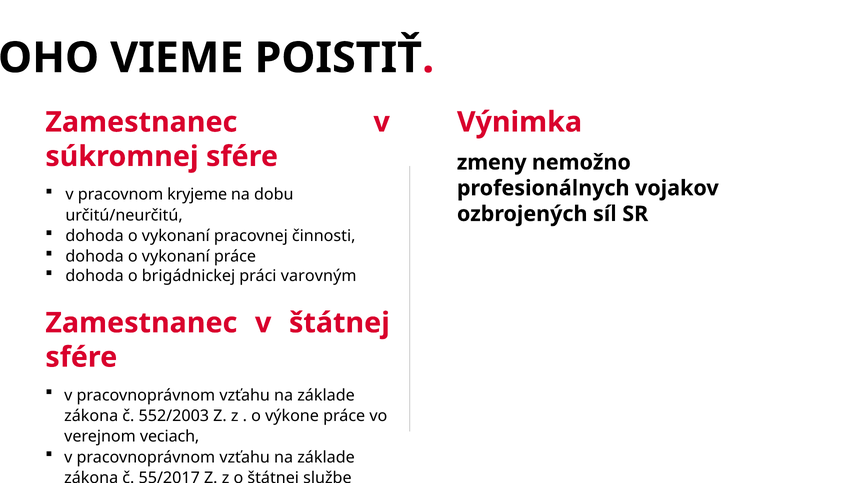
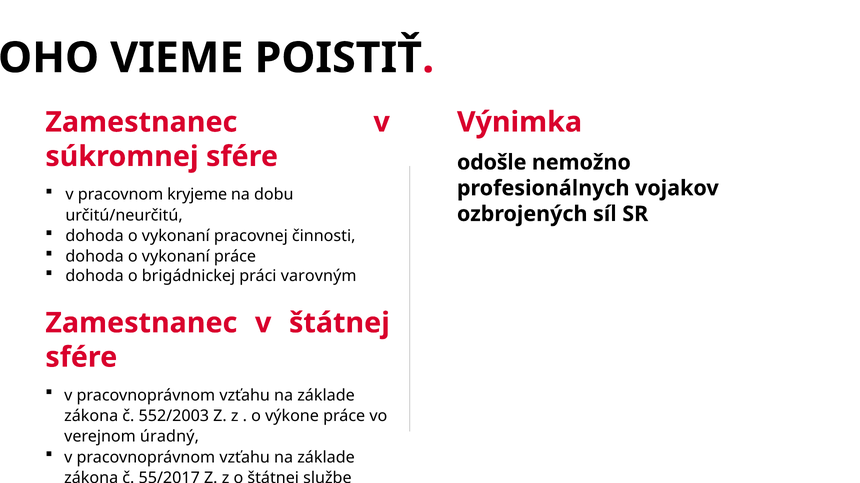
zmeny: zmeny -> odošle
veciach: veciach -> úradný
